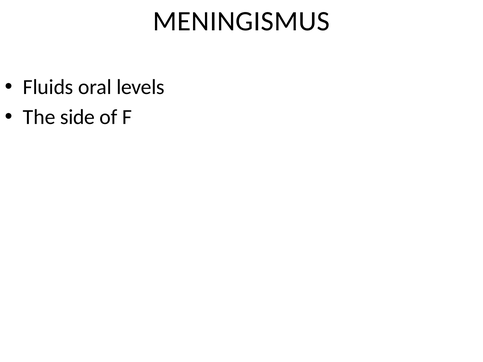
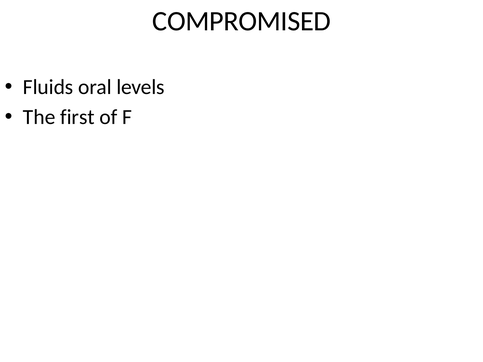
MENINGISMUS: MENINGISMUS -> COMPROMISED
side: side -> first
